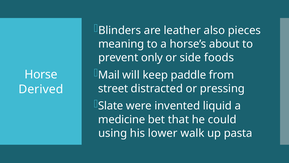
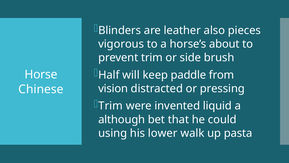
meaning: meaning -> vigorous
prevent only: only -> trim
foods: foods -> brush
Mail: Mail -> Half
street: street -> vision
Derived: Derived -> Chinese
Slate at (111, 106): Slate -> Trim
medicine: medicine -> although
